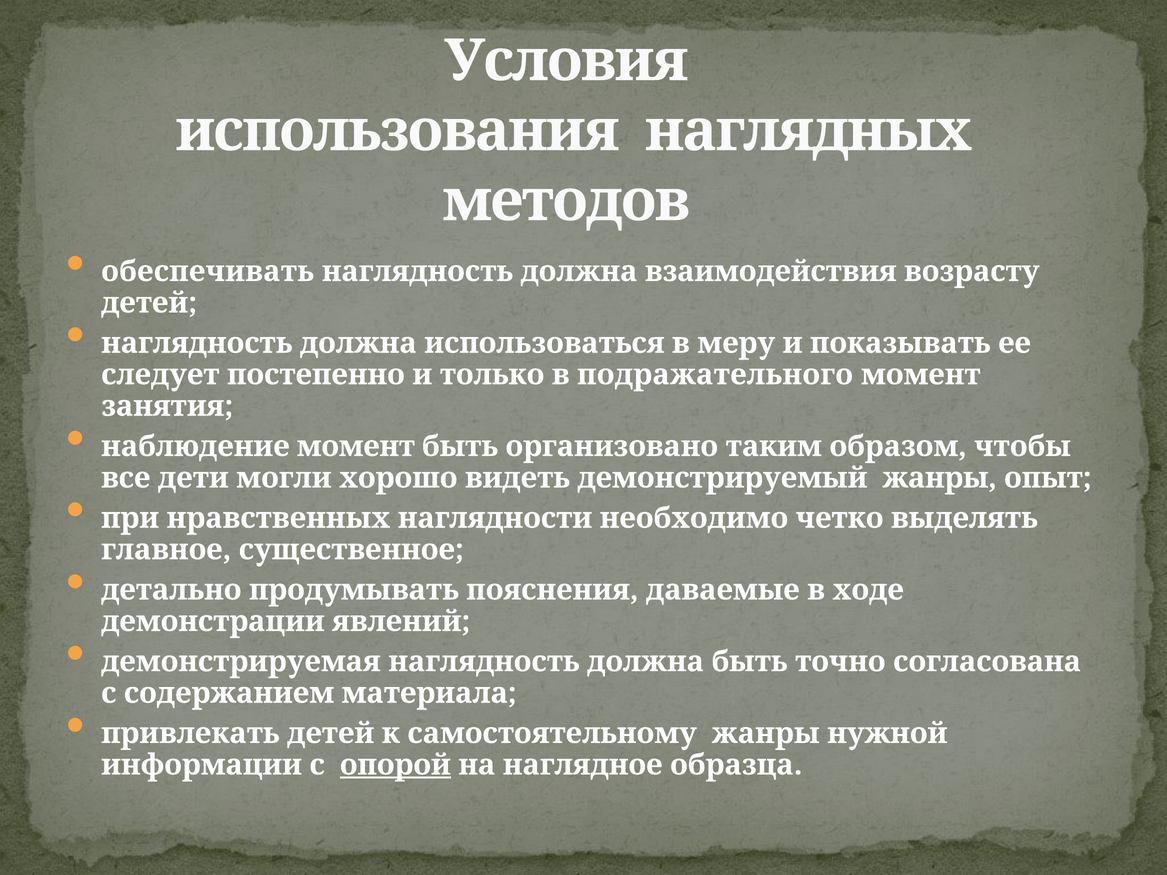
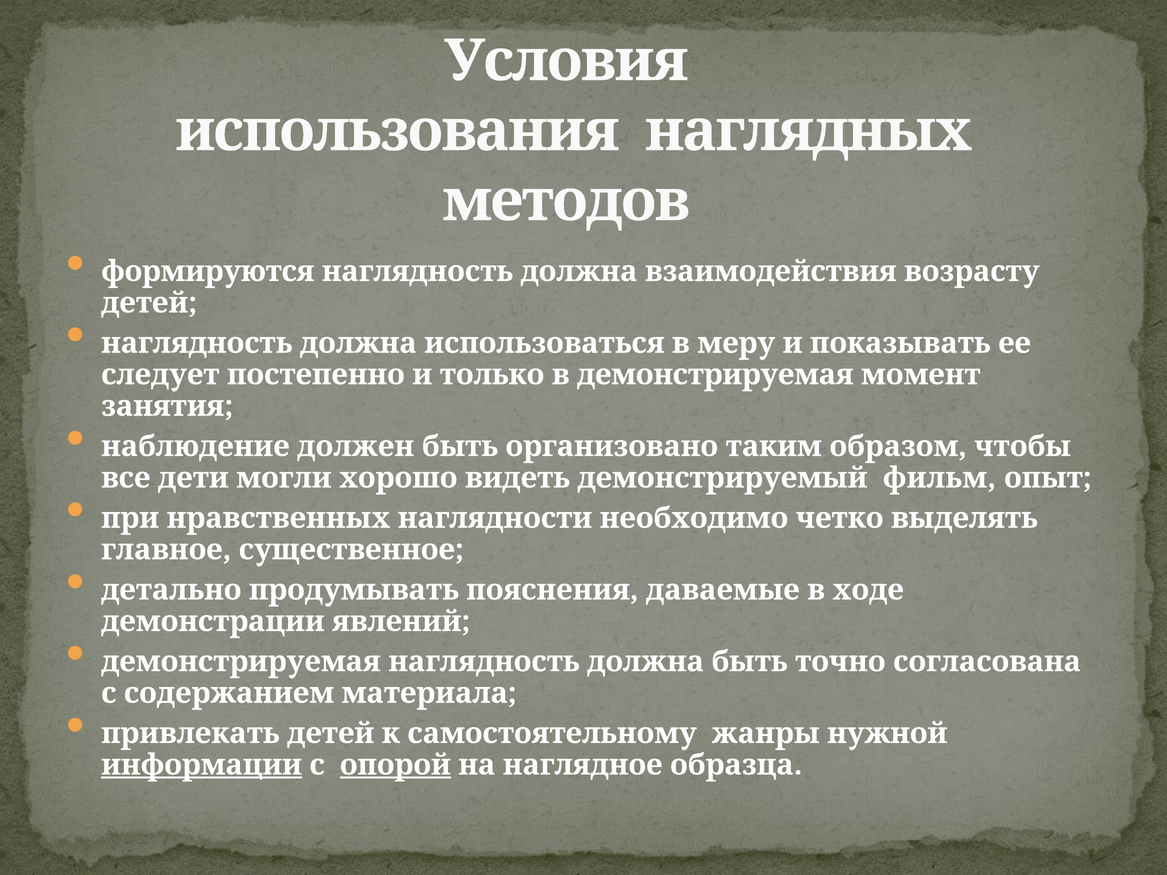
обеспечивать: обеспечивать -> формируются
в подражательного: подражательного -> демонстрируемая
наблюдение момент: момент -> должен
демонстрируемый жанры: жанры -> фильм
информации underline: none -> present
